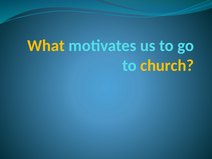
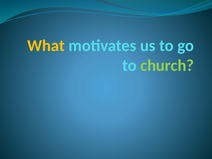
church colour: yellow -> light green
